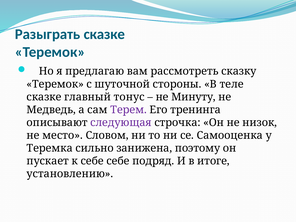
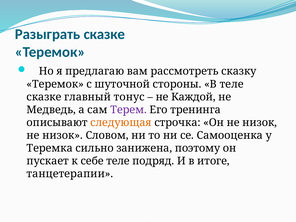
Минуту: Минуту -> Каждой
следующая colour: purple -> orange
место at (62, 135): место -> низок
себе себе: себе -> теле
установлению: установлению -> танцетерапии
